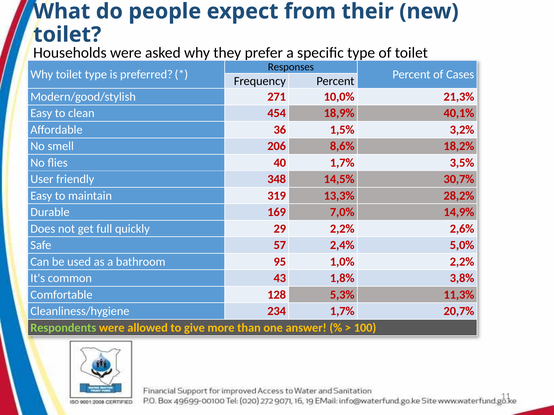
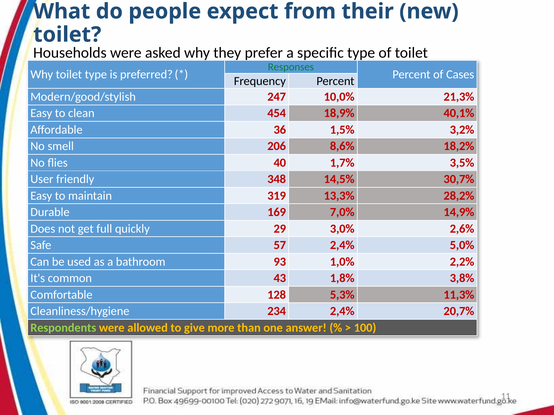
Responses colour: black -> green
271: 271 -> 247
29 2,2%: 2,2% -> 3,0%
95: 95 -> 93
234 1,7%: 1,7% -> 2,4%
